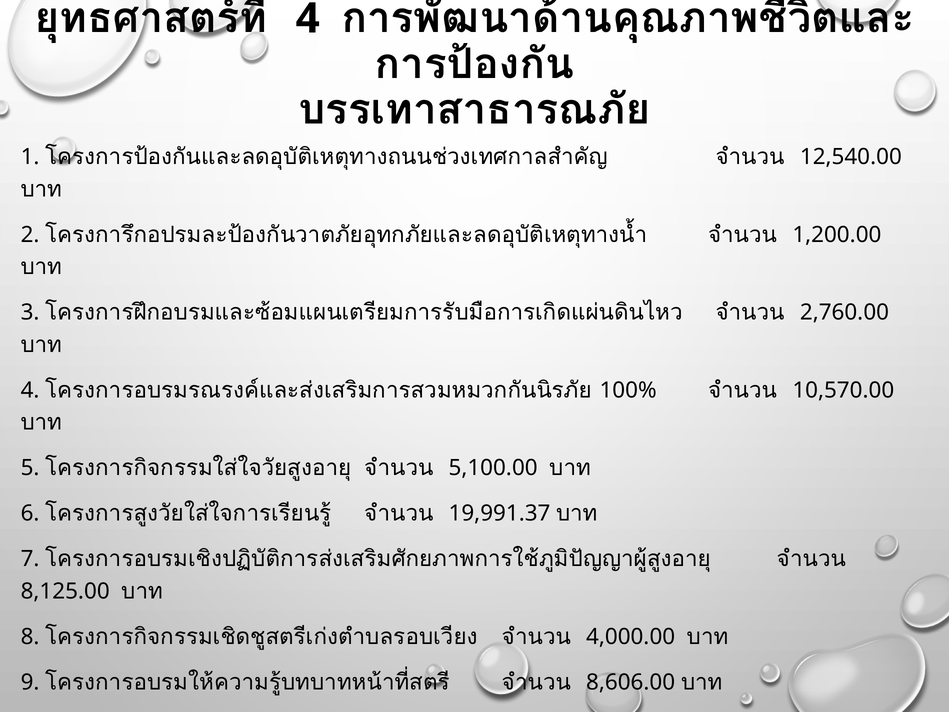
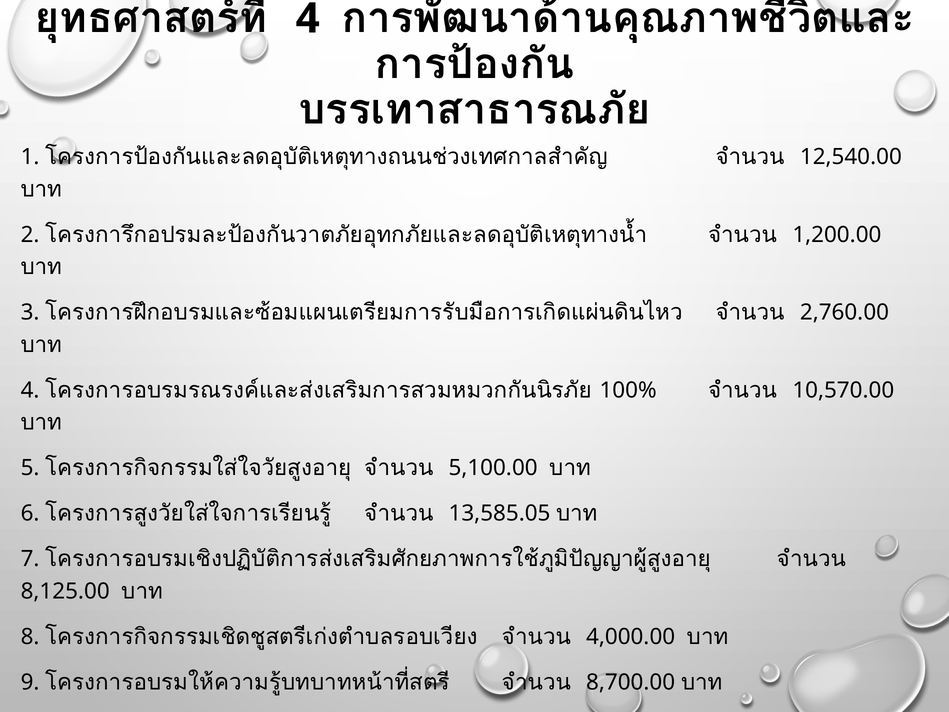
19,991.37: 19,991.37 -> 13,585.05
8,606.00: 8,606.00 -> 8,700.00
